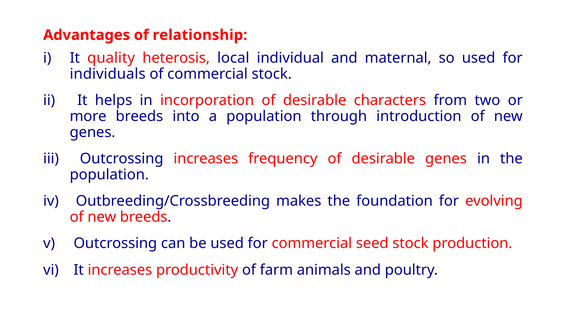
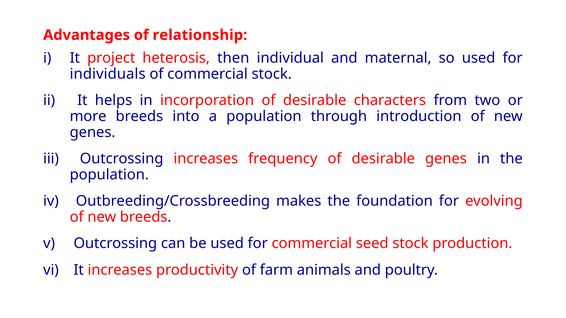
quality: quality -> project
local: local -> then
